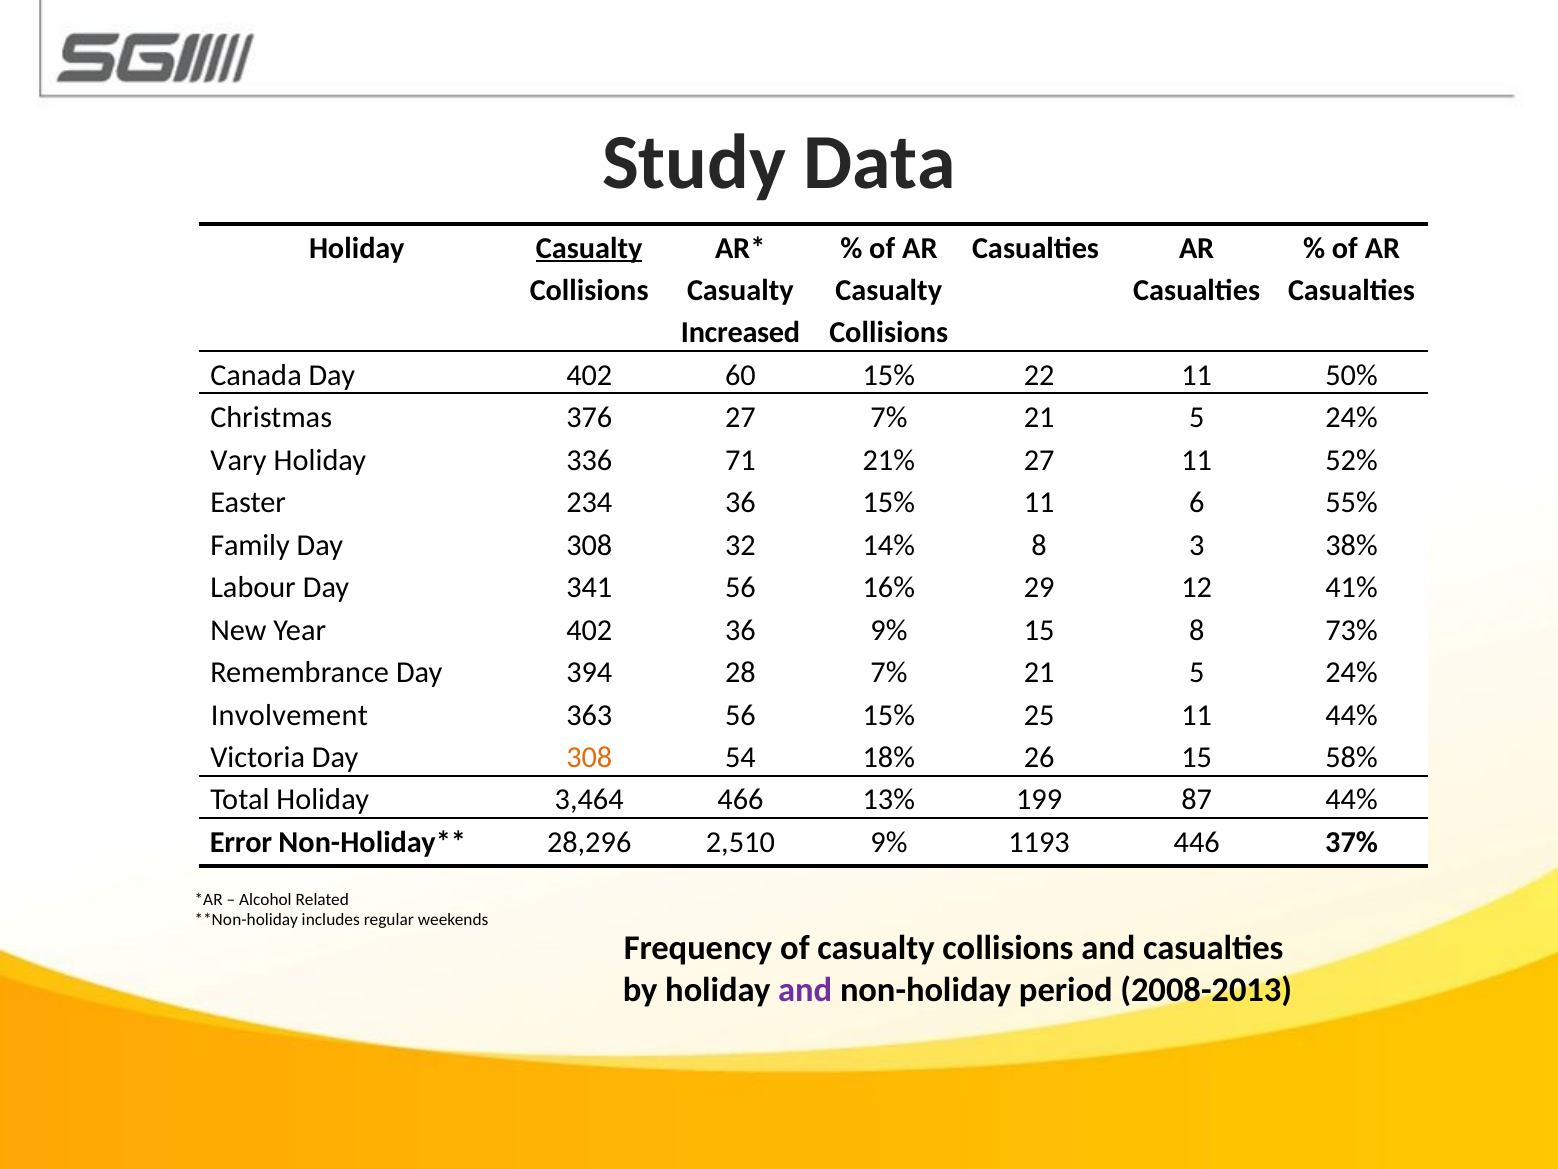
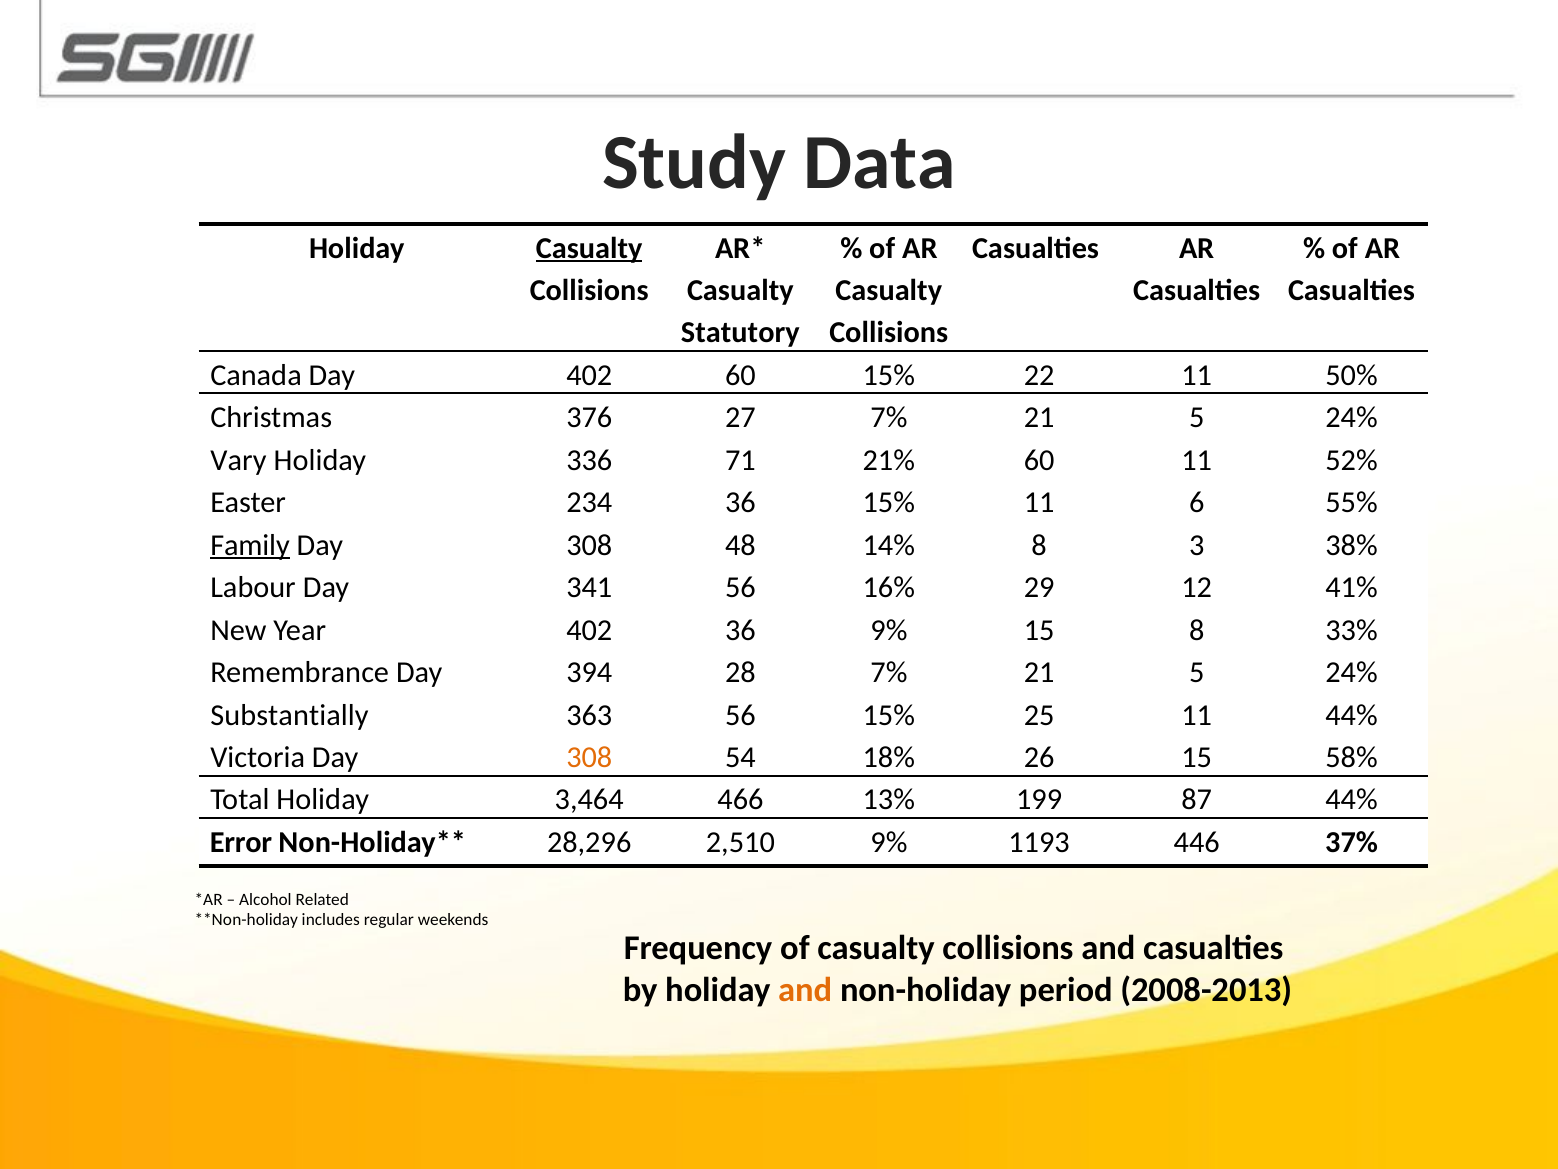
Increased: Increased -> Statutory
21% 27: 27 -> 60
Family underline: none -> present
32: 32 -> 48
73%: 73% -> 33%
Involvement: Involvement -> Substantially
and at (805, 990) colour: purple -> orange
